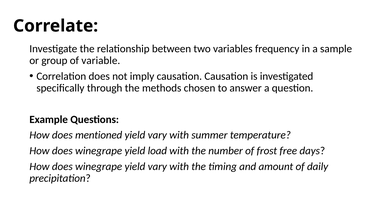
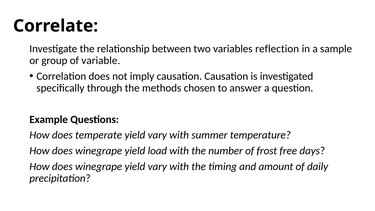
frequency: frequency -> reflection
mentioned: mentioned -> temperate
